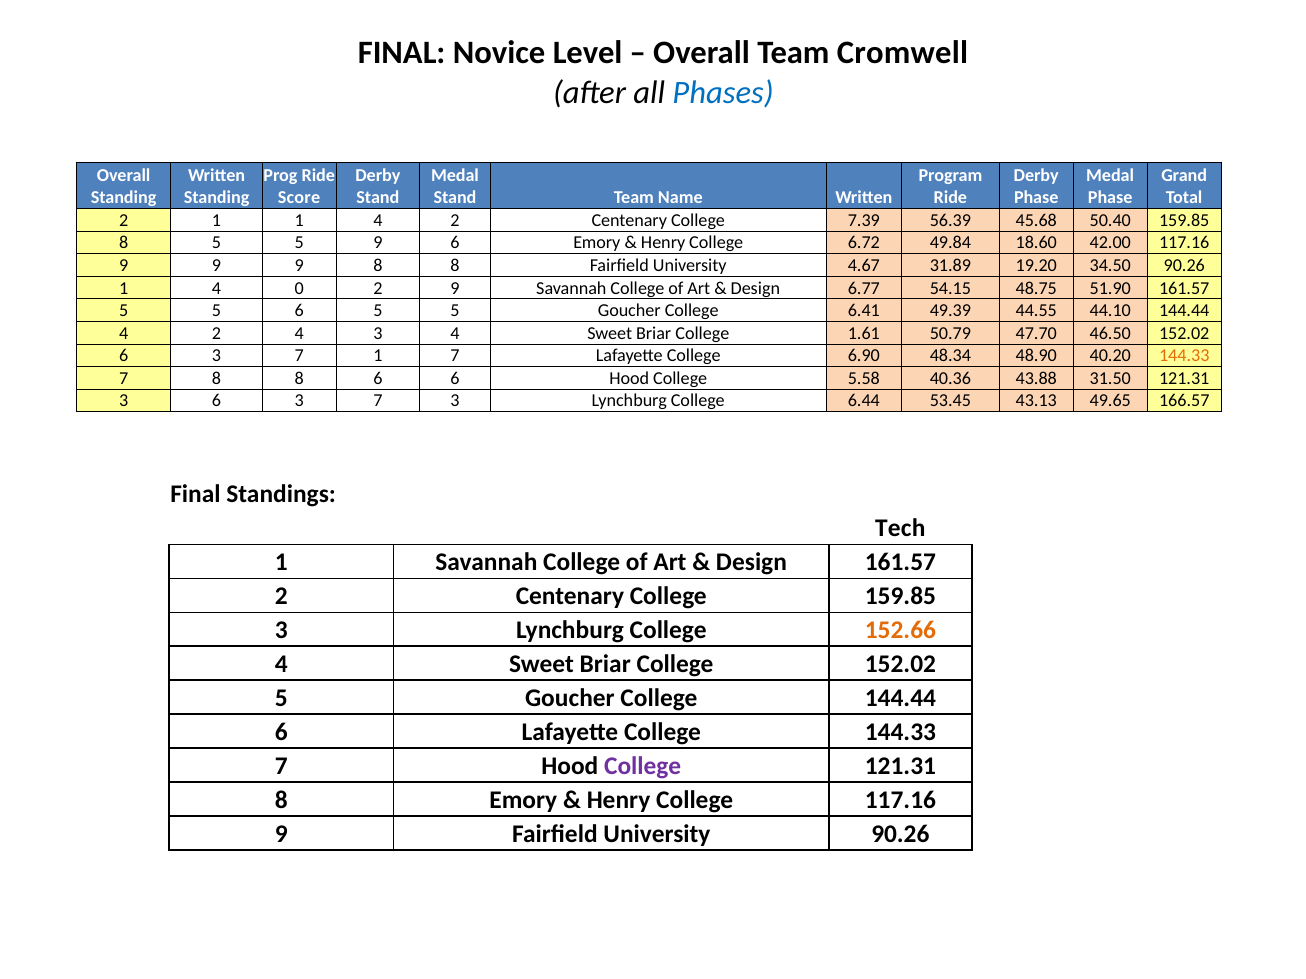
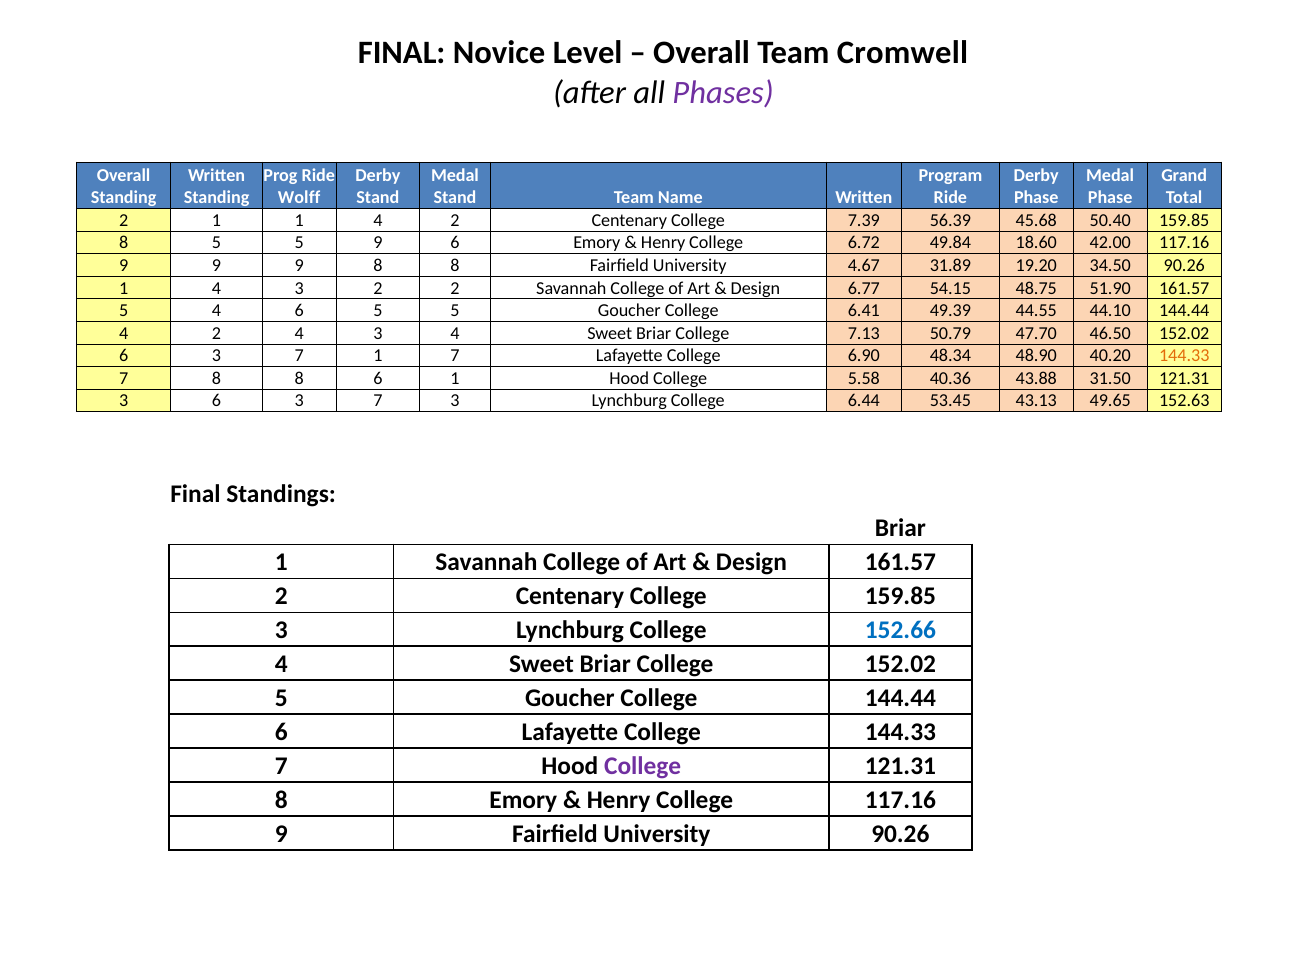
Phases colour: blue -> purple
Score: Score -> Wolff
1 4 0: 0 -> 3
2 9: 9 -> 2
5 at (217, 311): 5 -> 4
1.61: 1.61 -> 7.13
6 6: 6 -> 1
166.57: 166.57 -> 152.63
Tech at (900, 529): Tech -> Briar
152.66 colour: orange -> blue
